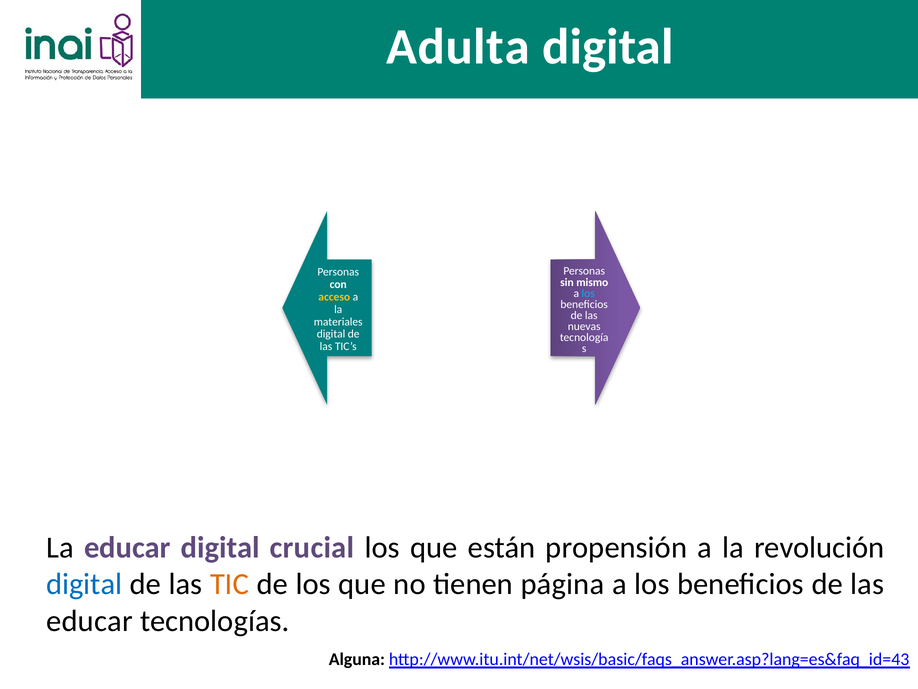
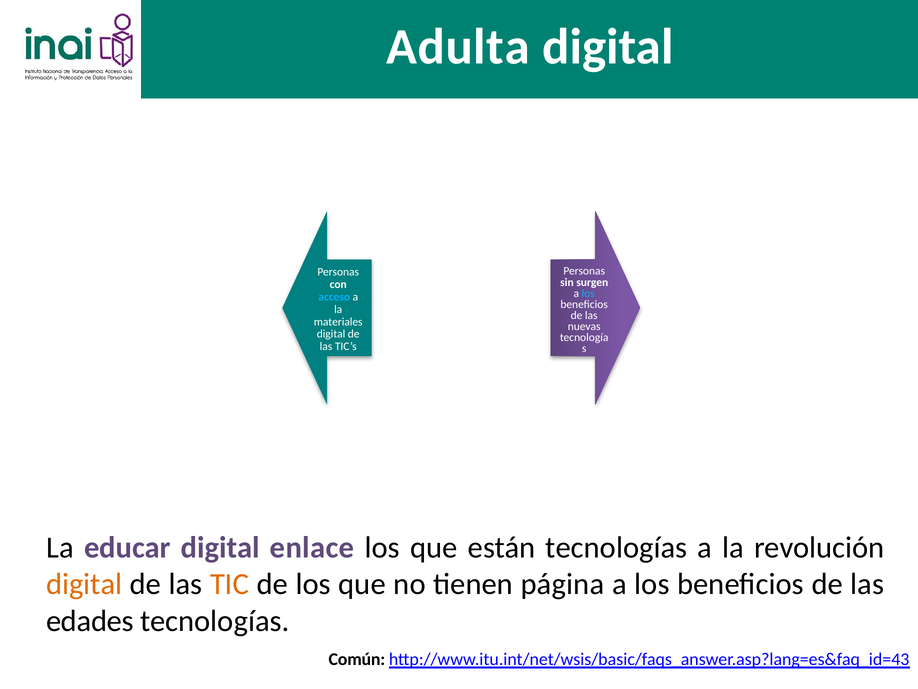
mismo: mismo -> surgen
acceso colour: yellow -> light blue
crucial: crucial -> enlace
están propensión: propensión -> tecnologías
digital at (84, 584) colour: blue -> orange
educar at (90, 621): educar -> edades
Alguna: Alguna -> Común
